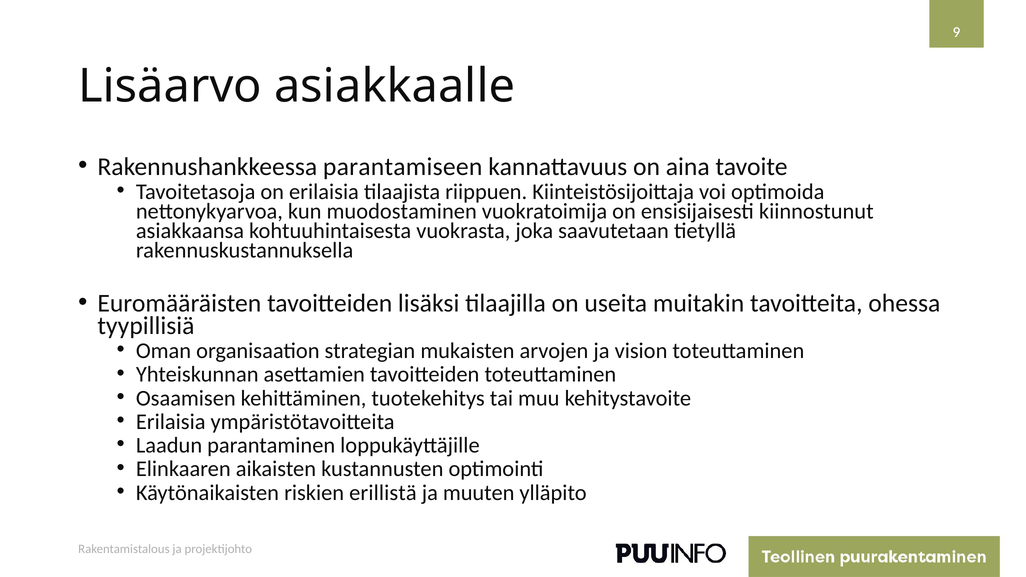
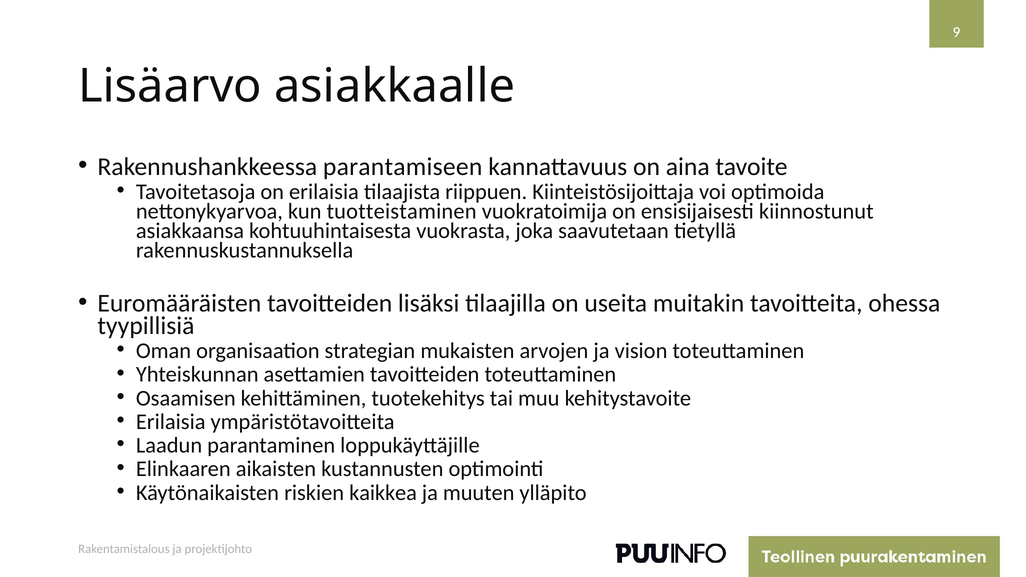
muodostaminen: muodostaminen -> tuotteistaminen
erillistä: erillistä -> kaikkea
